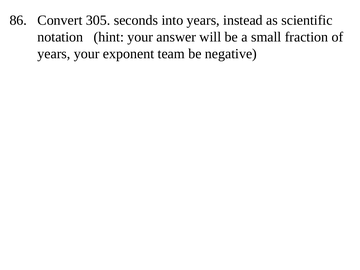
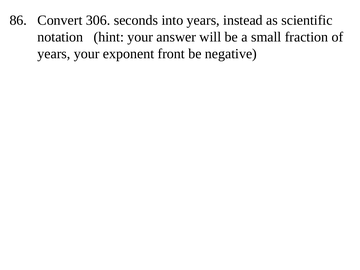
305: 305 -> 306
team: team -> front
